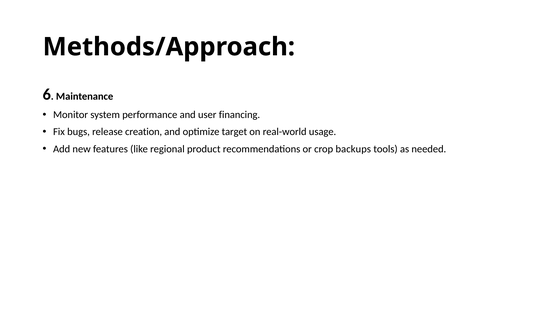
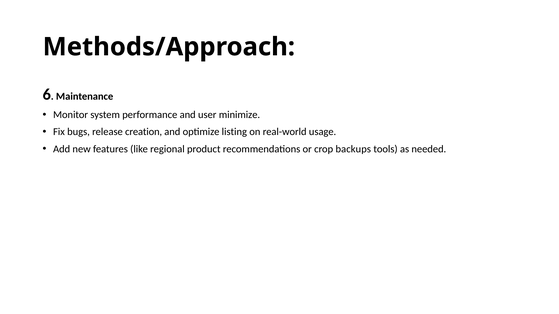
financing: financing -> minimize
target: target -> listing
